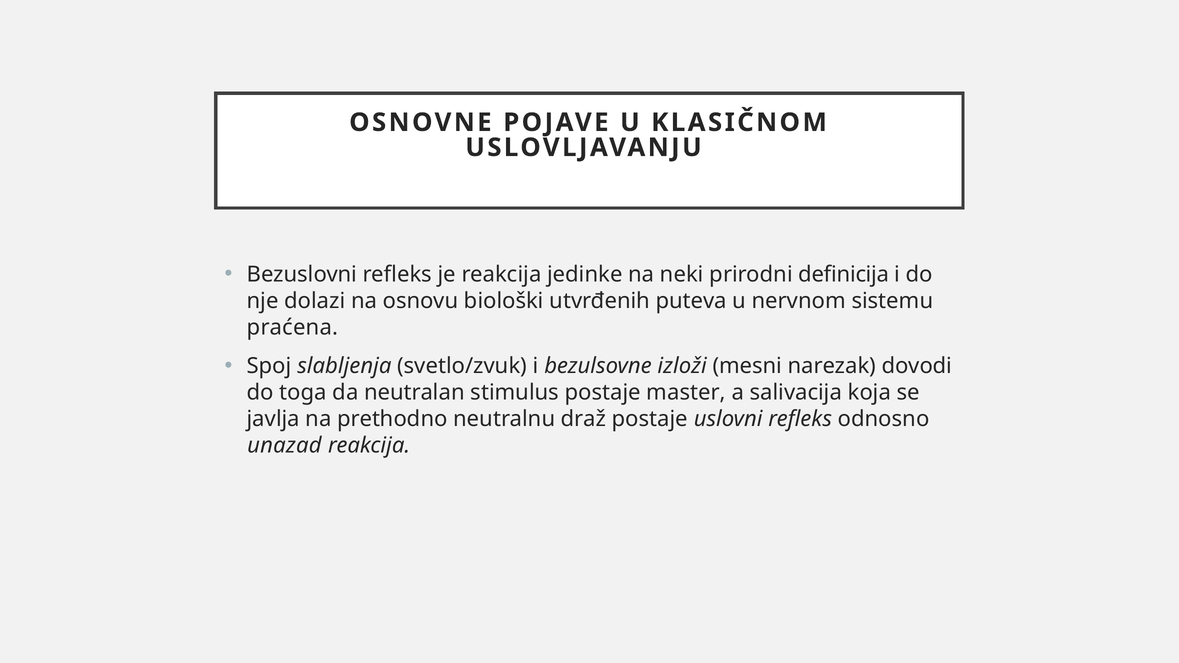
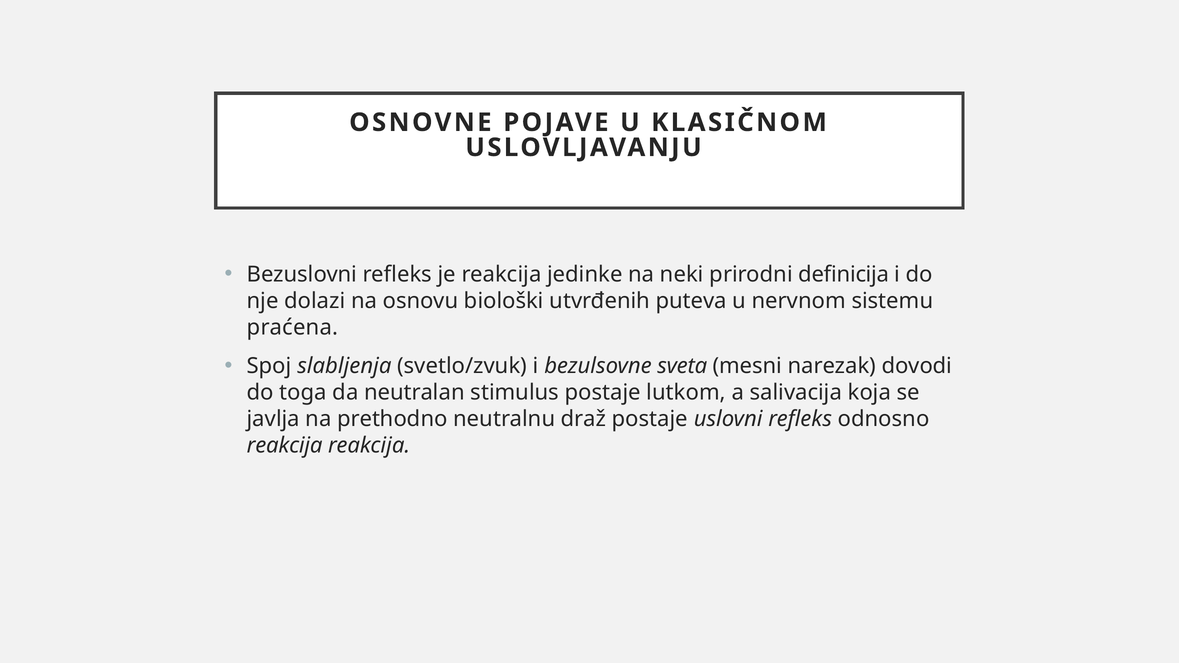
izloži: izloži -> sveta
master: master -> lutkom
unazad at (284, 446): unazad -> reakcija
